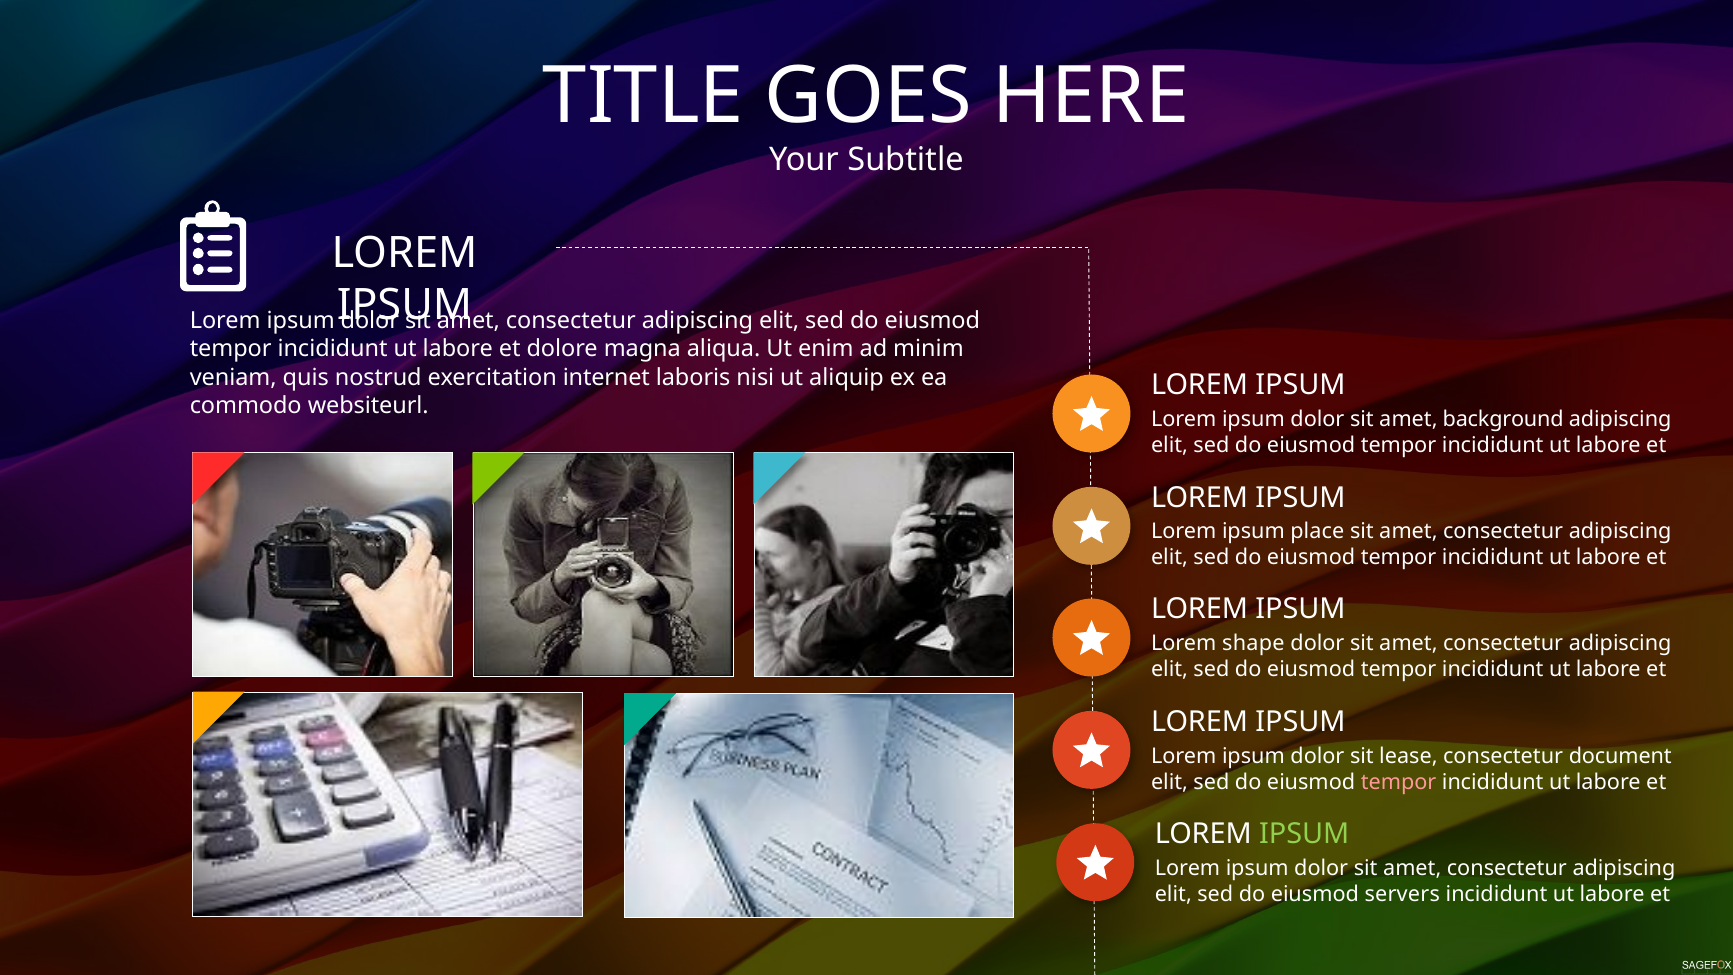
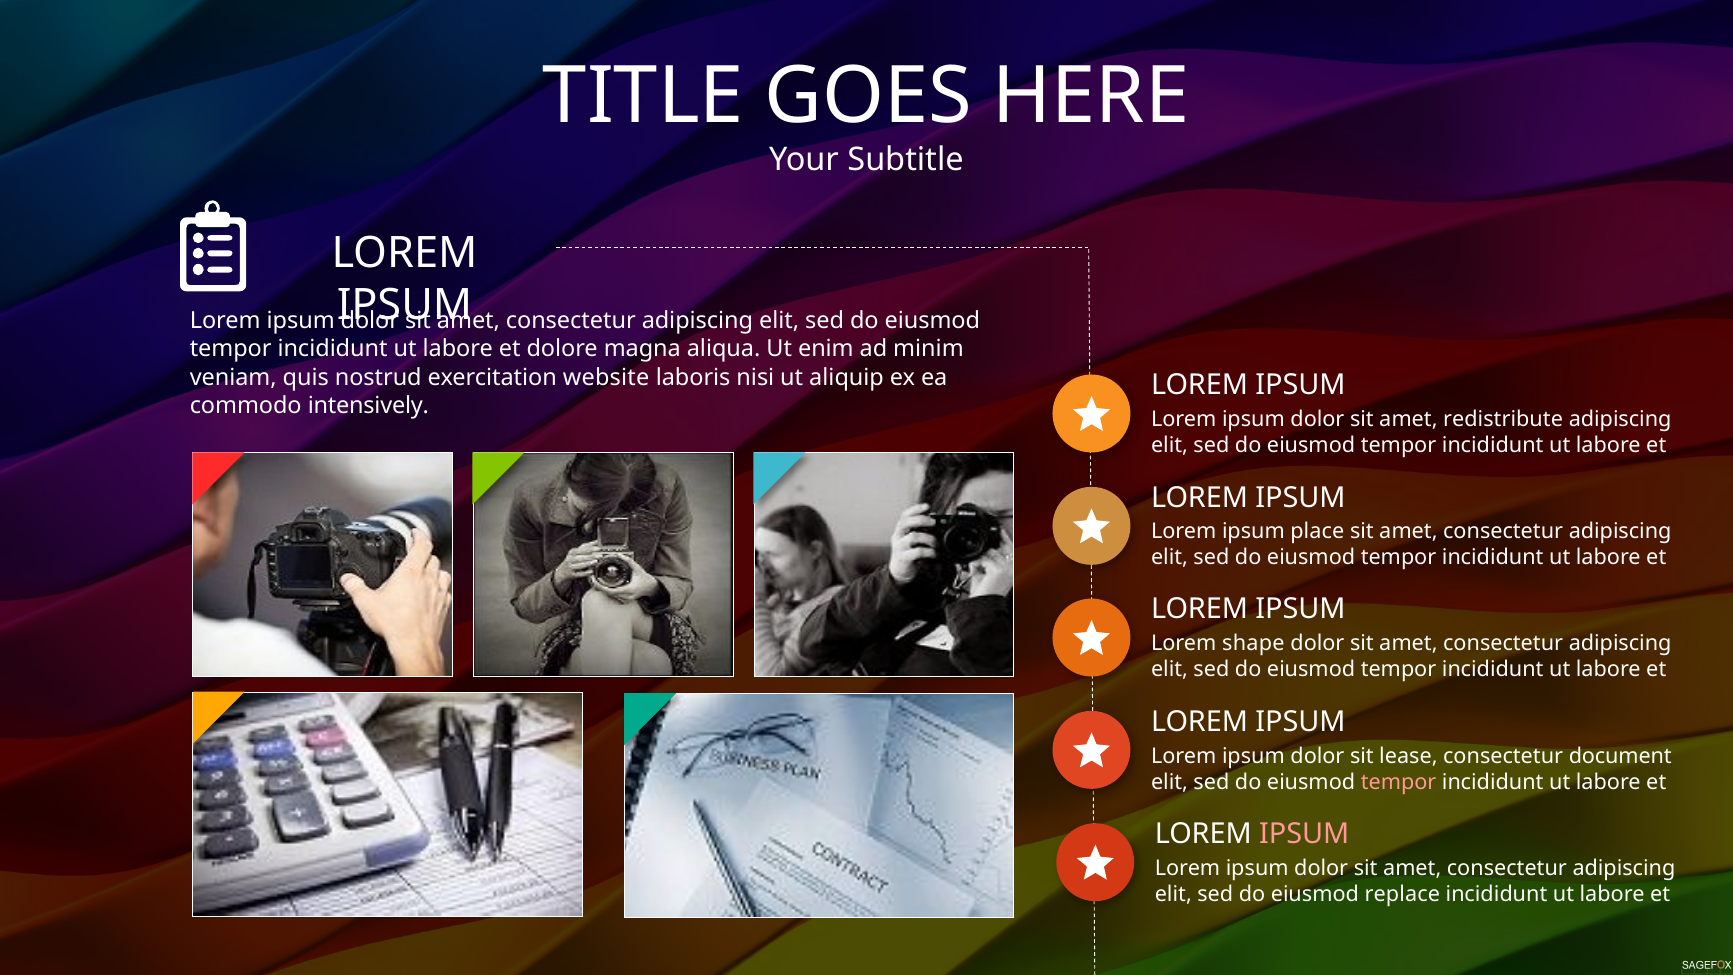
internet: internet -> website
websiteurl: websiteurl -> intensively
background: background -> redistribute
IPSUM at (1304, 834) colour: light green -> pink
servers: servers -> replace
